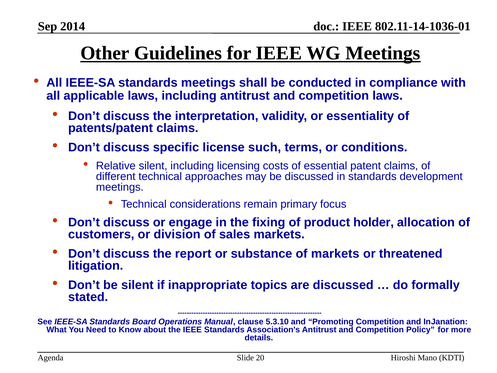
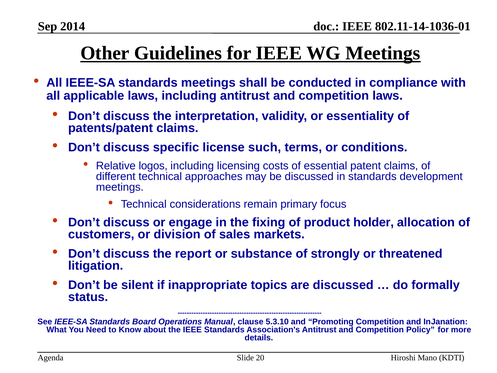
Relative silent: silent -> logos
of markets: markets -> strongly
stated: stated -> status
